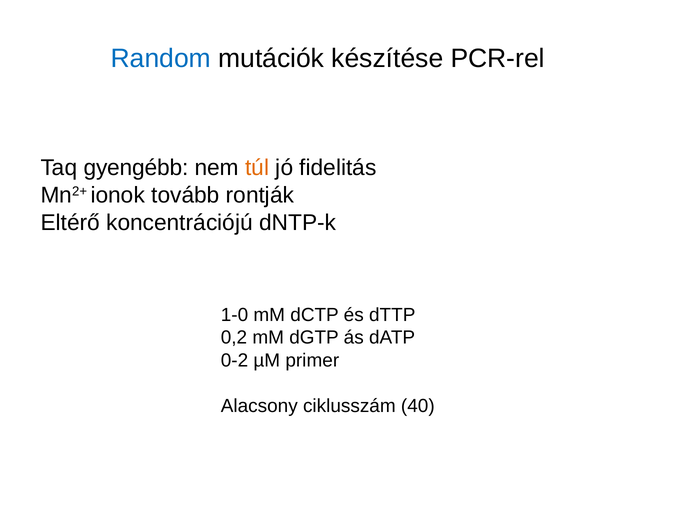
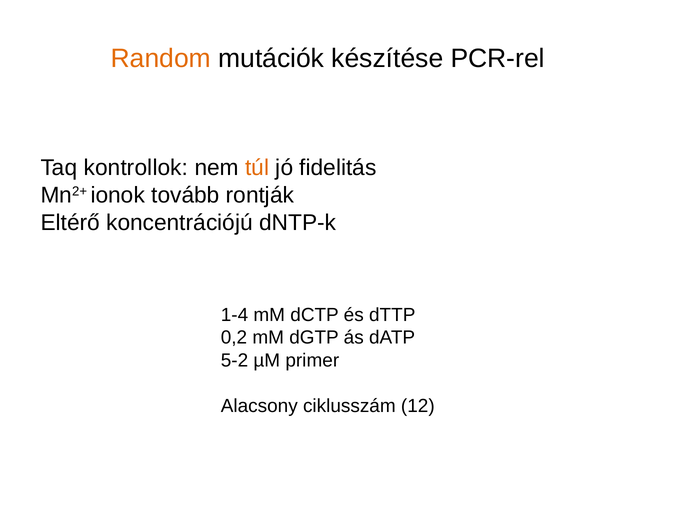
Random colour: blue -> orange
gyengébb: gyengébb -> kontrollok
1-0: 1-0 -> 1-4
0-2: 0-2 -> 5-2
40: 40 -> 12
